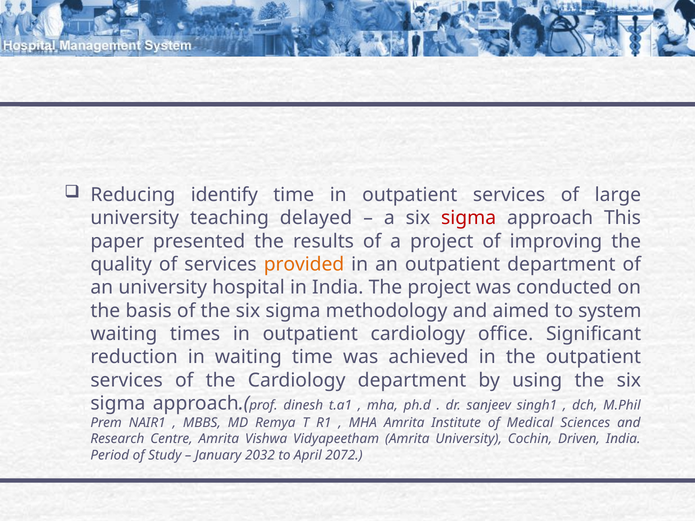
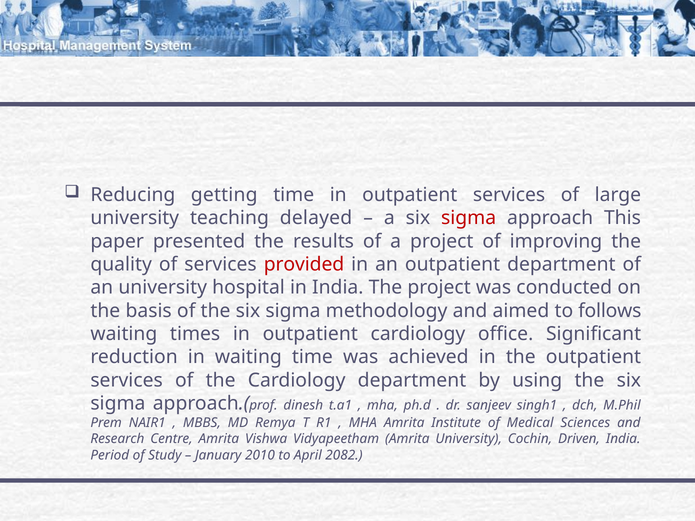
identify: identify -> getting
provided colour: orange -> red
system: system -> follows
2032: 2032 -> 2010
2072: 2072 -> 2082
